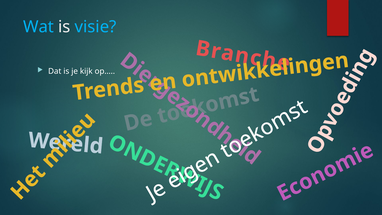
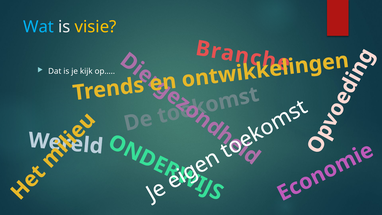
visie colour: light blue -> yellow
